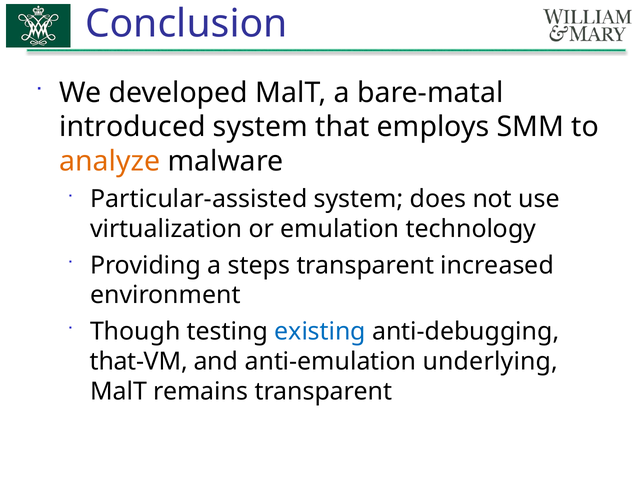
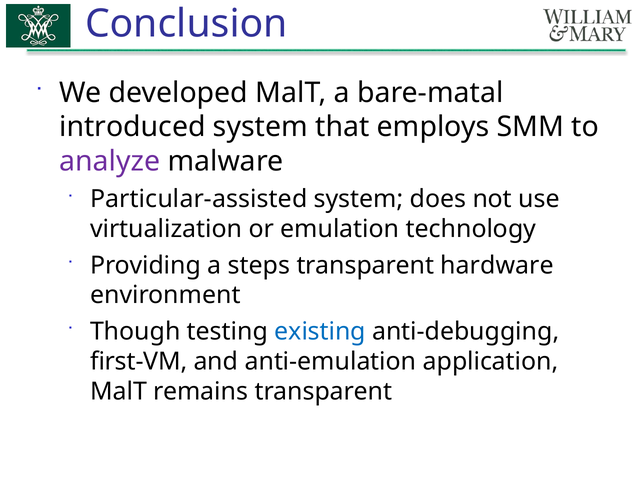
analyze colour: orange -> purple
increased: increased -> hardware
that-VM: that-VM -> first-VM
underlying: underlying -> application
